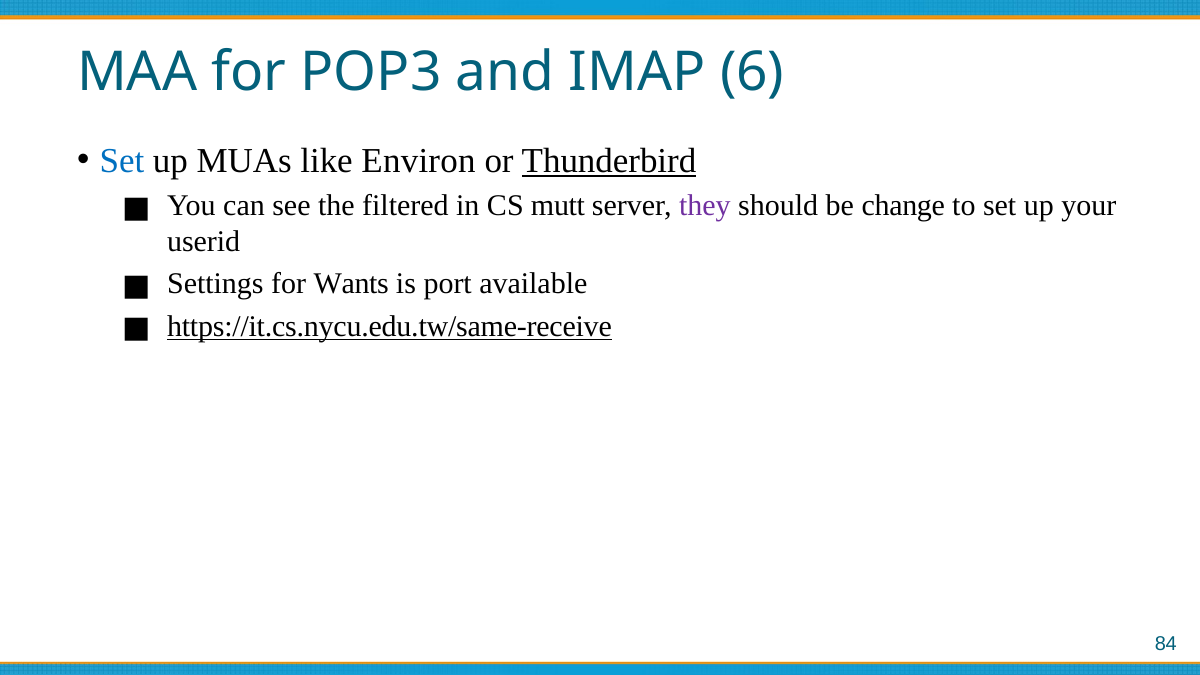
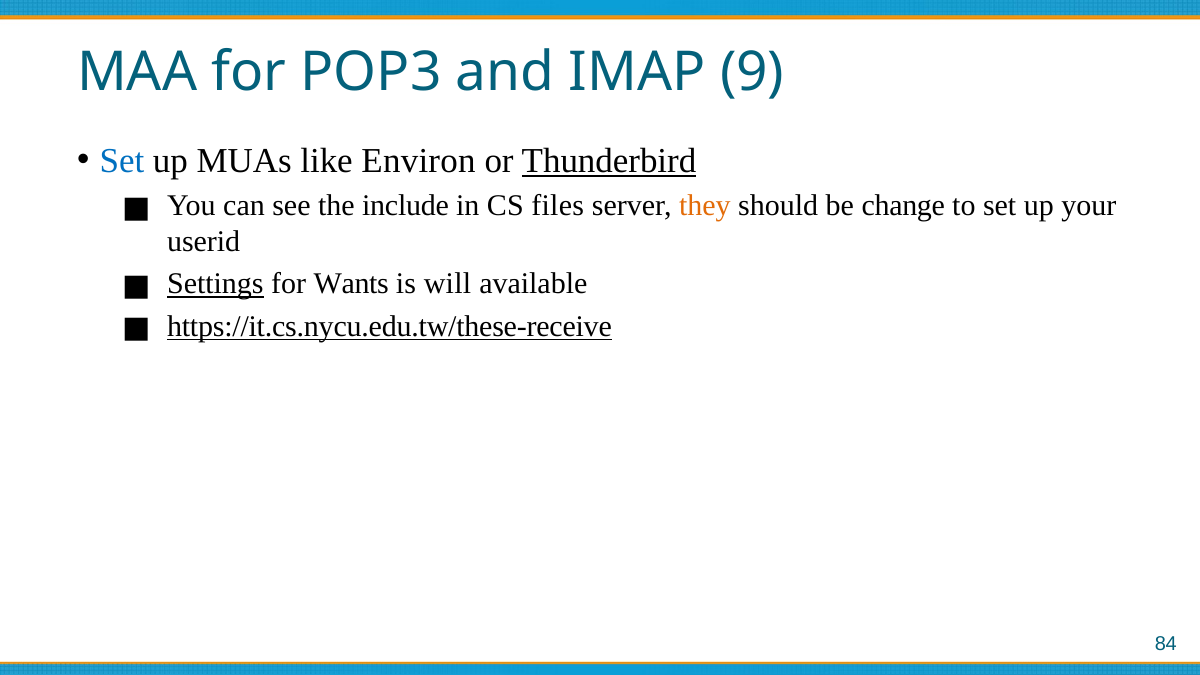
6: 6 -> 9
filtered: filtered -> include
mutt: mutt -> files
they colour: purple -> orange
Settings underline: none -> present
port: port -> will
https://it.cs.nycu.edu.tw/same-receive: https://it.cs.nycu.edu.tw/same-receive -> https://it.cs.nycu.edu.tw/these-receive
